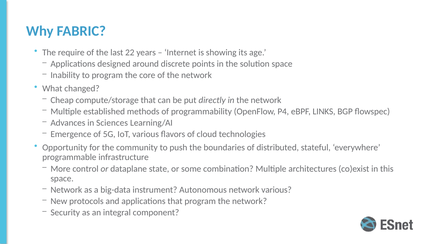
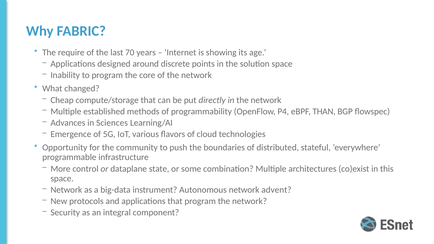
22: 22 -> 70
LINKS: LINKS -> THAN
network various: various -> advent
